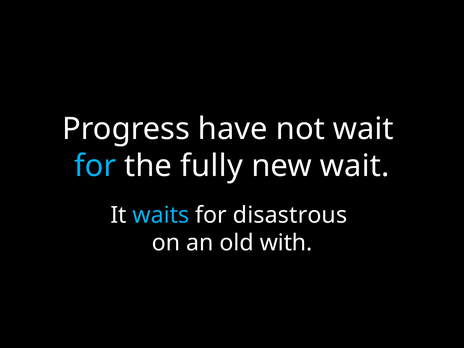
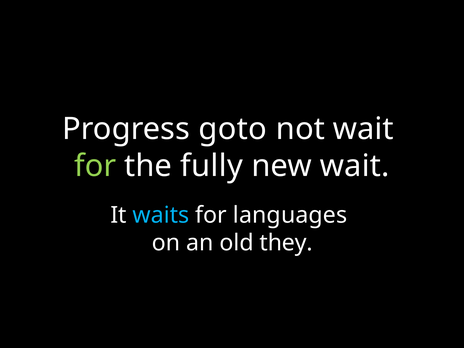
have: have -> goto
for at (95, 166) colour: light blue -> light green
disastrous: disastrous -> languages
with: with -> they
